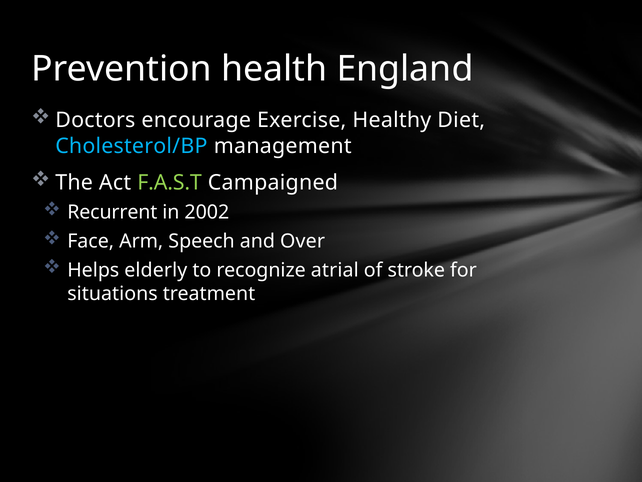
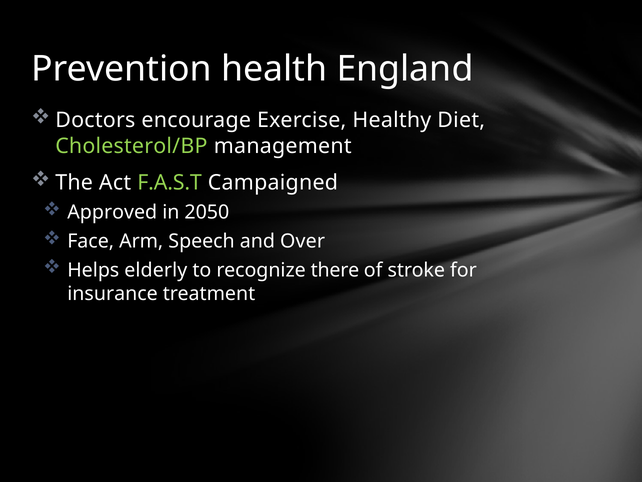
Cholesterol/BP colour: light blue -> light green
Recurrent: Recurrent -> Approved
2002: 2002 -> 2050
atrial: atrial -> there
situations: situations -> insurance
